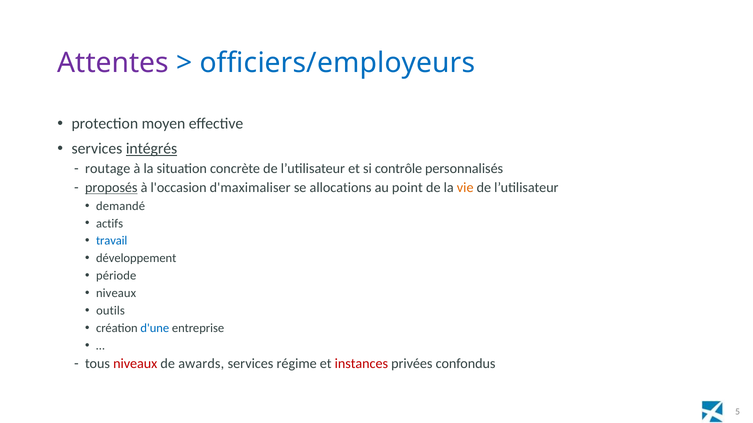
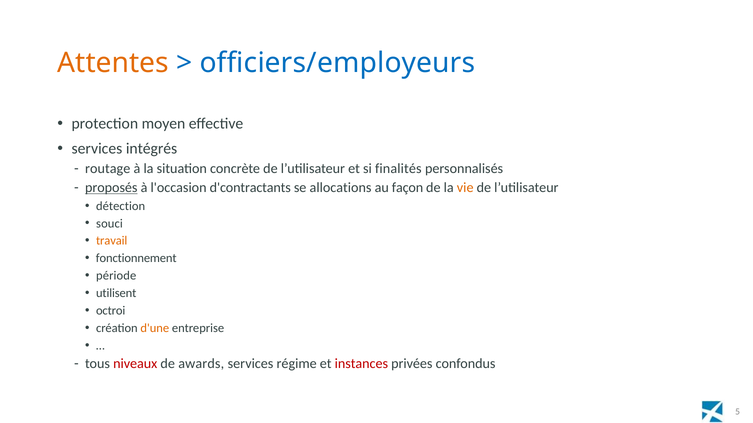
Attentes colour: purple -> orange
intégrés underline: present -> none
contrôle: contrôle -> finalités
d'maximaliser: d'maximaliser -> d'contractants
point: point -> façon
demandé: demandé -> détection
actifs: actifs -> souci
travail colour: blue -> orange
développement: développement -> fonctionnement
niveaux at (116, 294): niveaux -> utilisent
outils: outils -> octroi
d'une colour: blue -> orange
